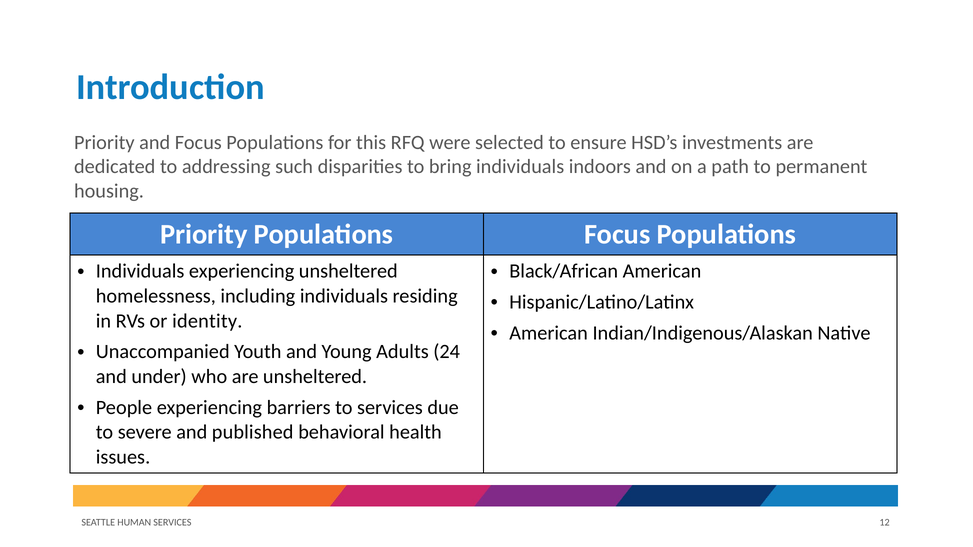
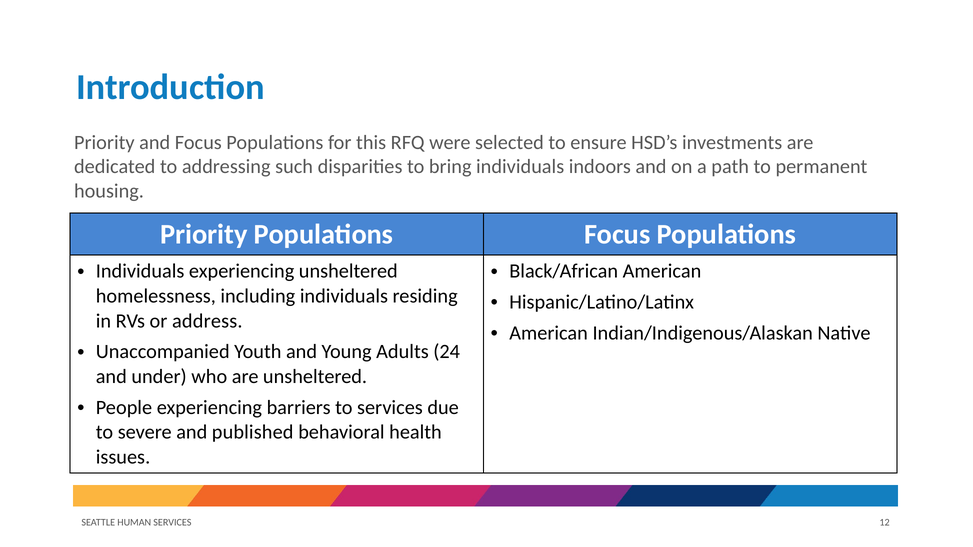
identity: identity -> address
